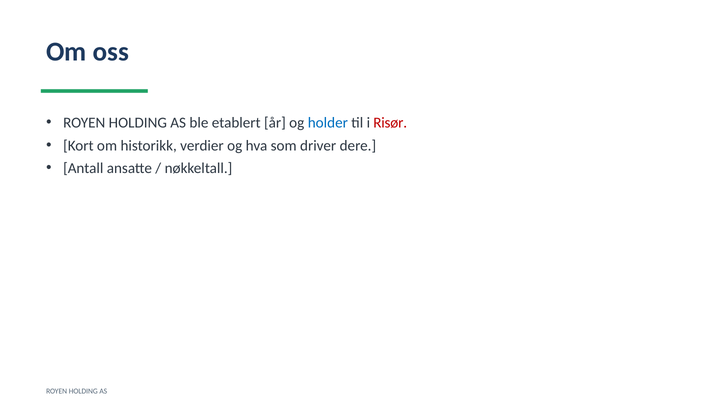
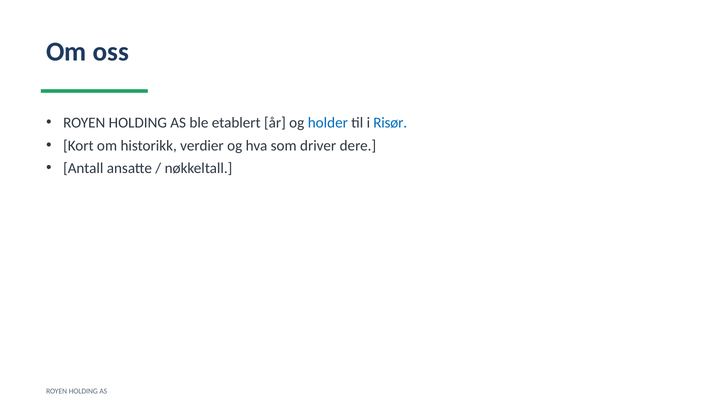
Risør colour: red -> blue
